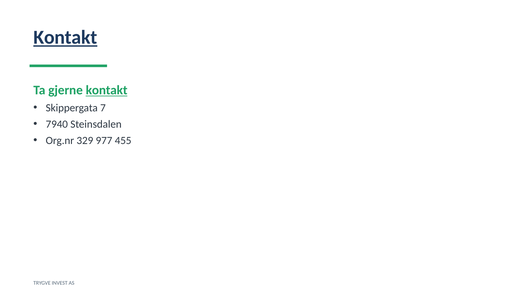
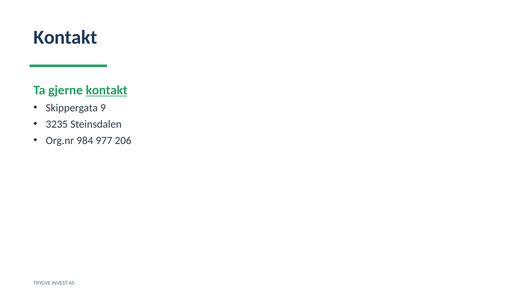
Kontakt at (65, 37) underline: present -> none
7: 7 -> 9
7940: 7940 -> 3235
329: 329 -> 984
455: 455 -> 206
